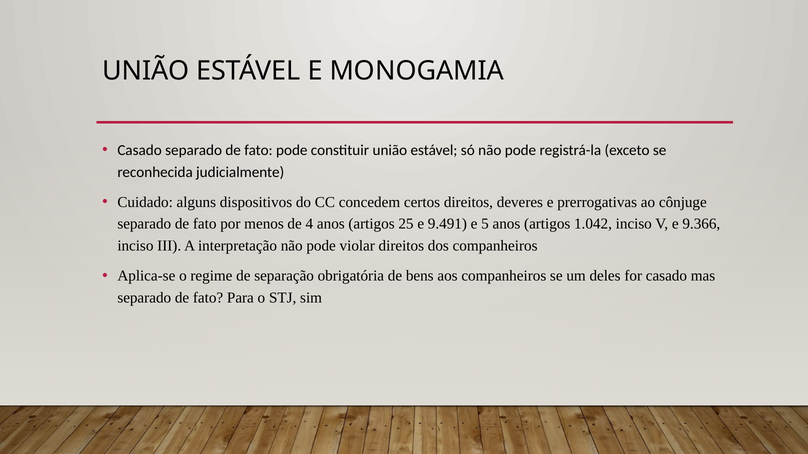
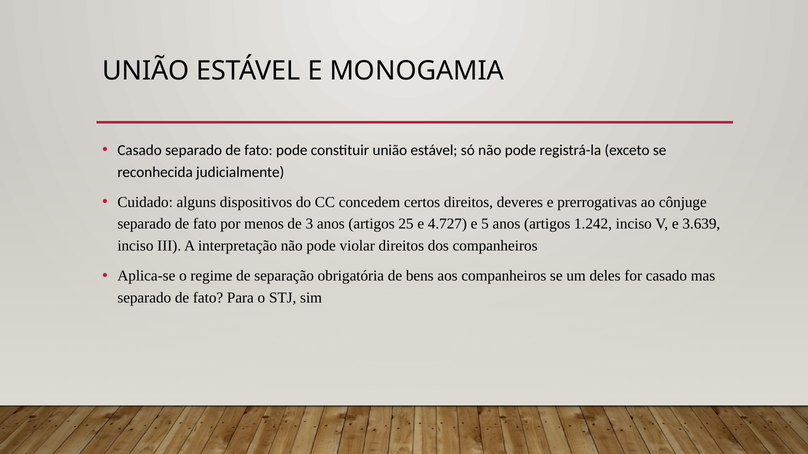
4: 4 -> 3
9.491: 9.491 -> 4.727
1.042: 1.042 -> 1.242
9.366: 9.366 -> 3.639
